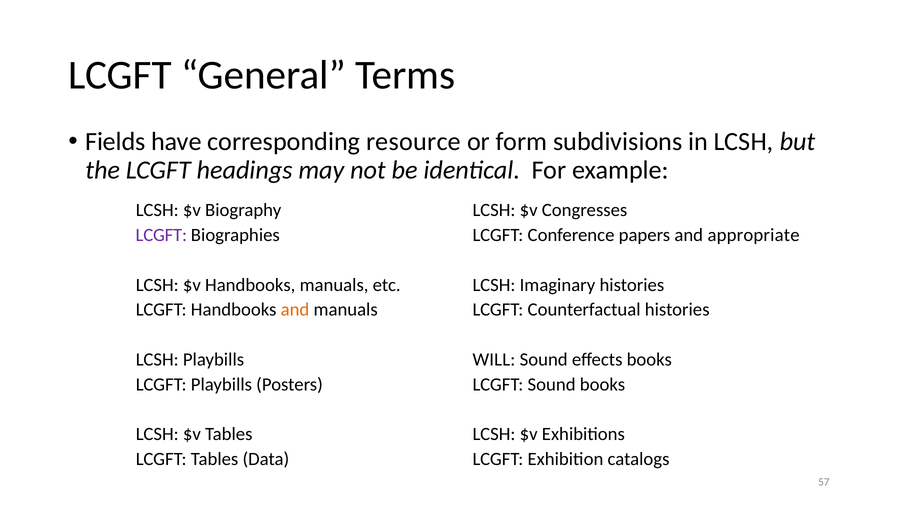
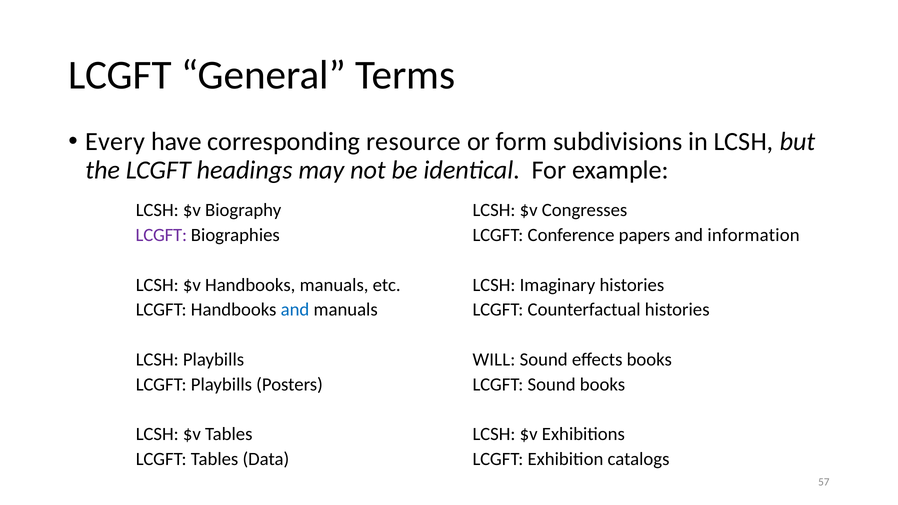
Fields: Fields -> Every
appropriate: appropriate -> information
and at (295, 310) colour: orange -> blue
